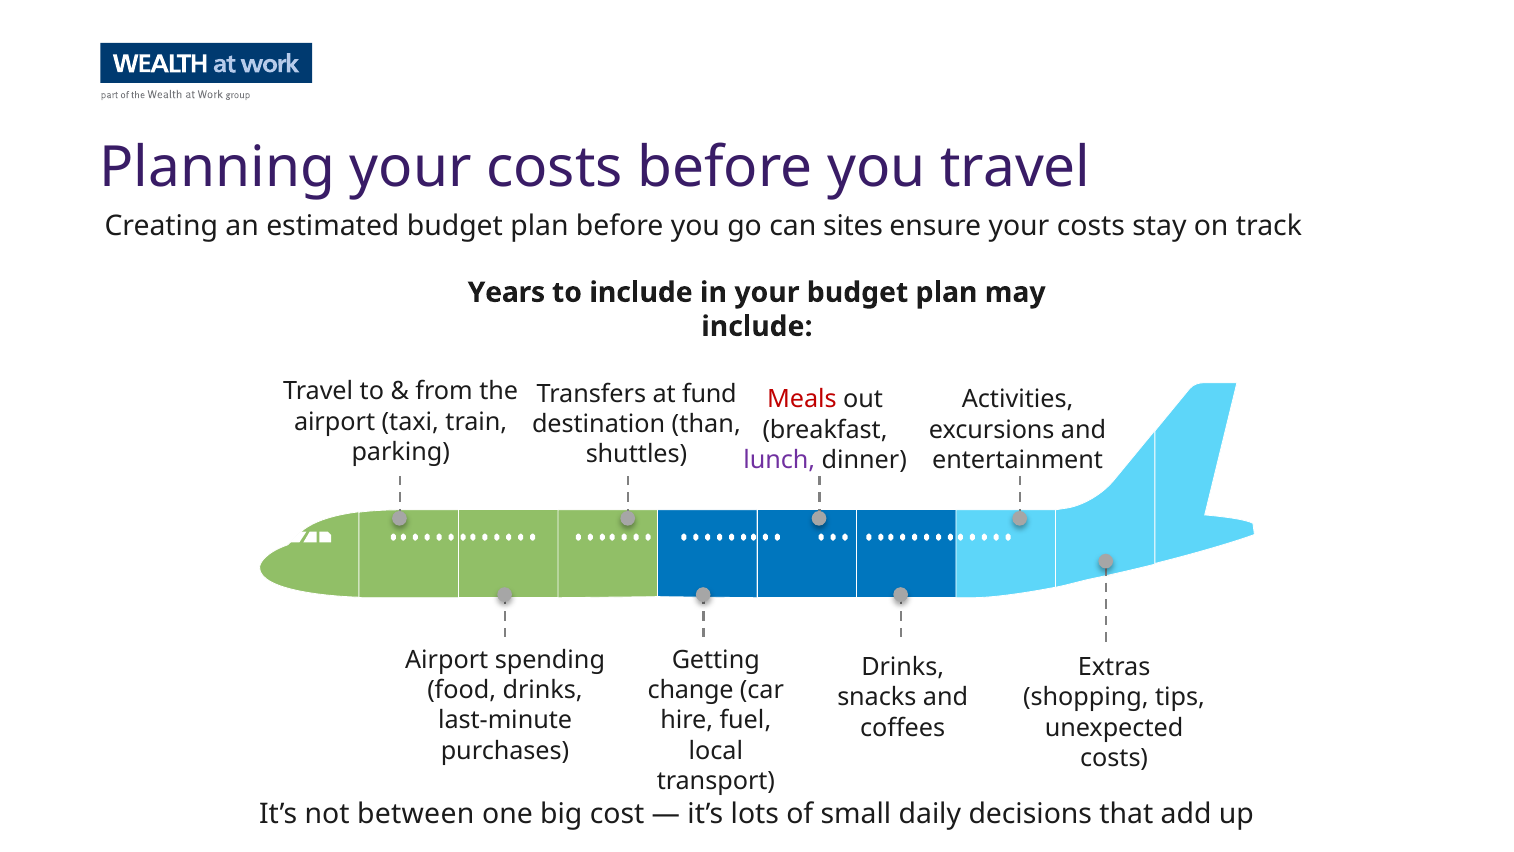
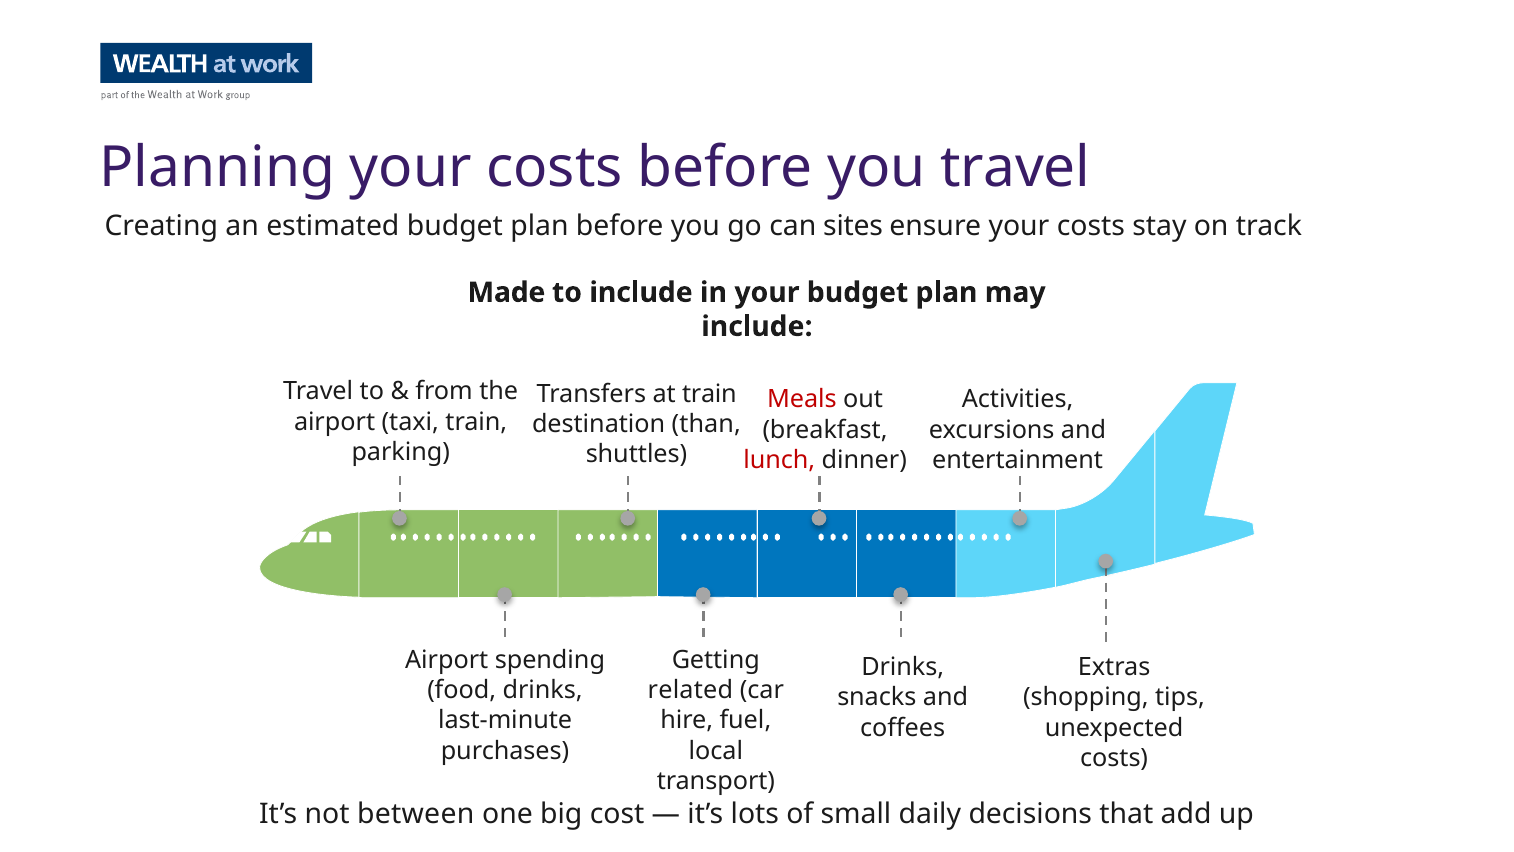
Years: Years -> Made
at fund: fund -> train
lunch colour: purple -> red
change: change -> related
